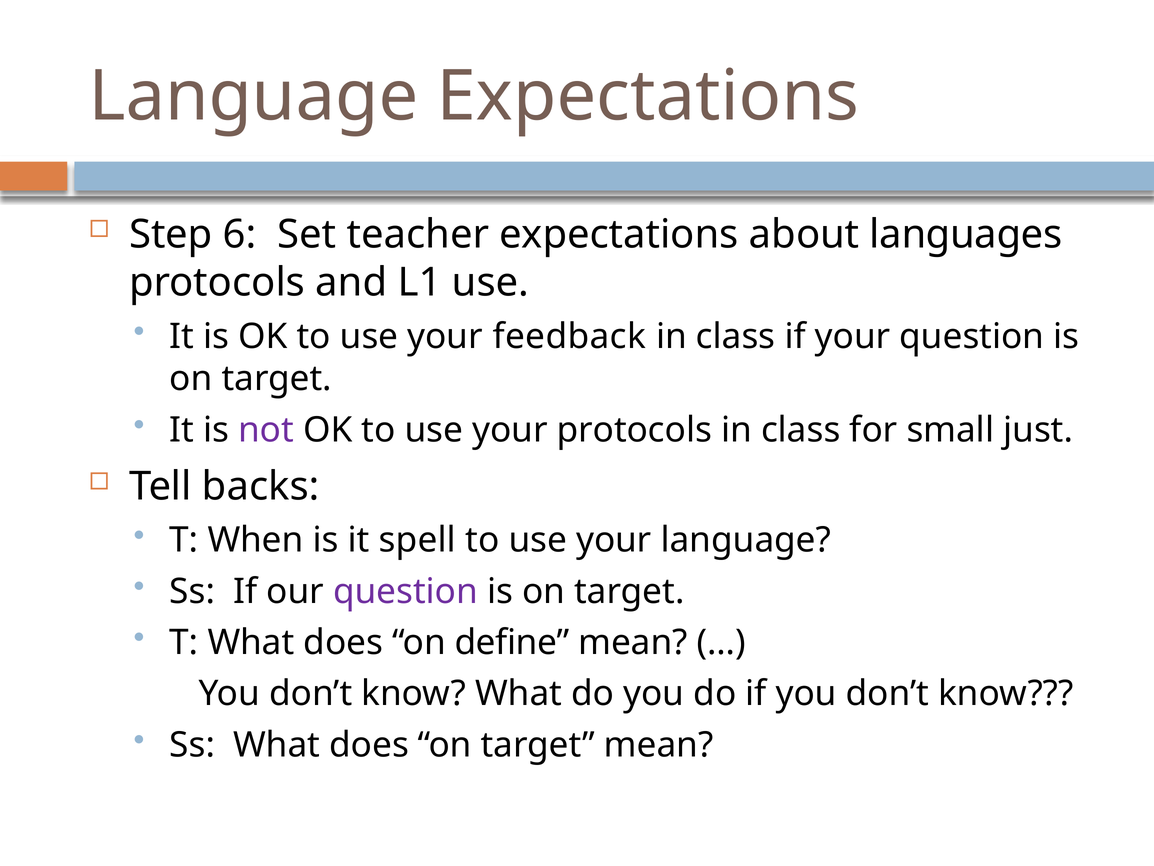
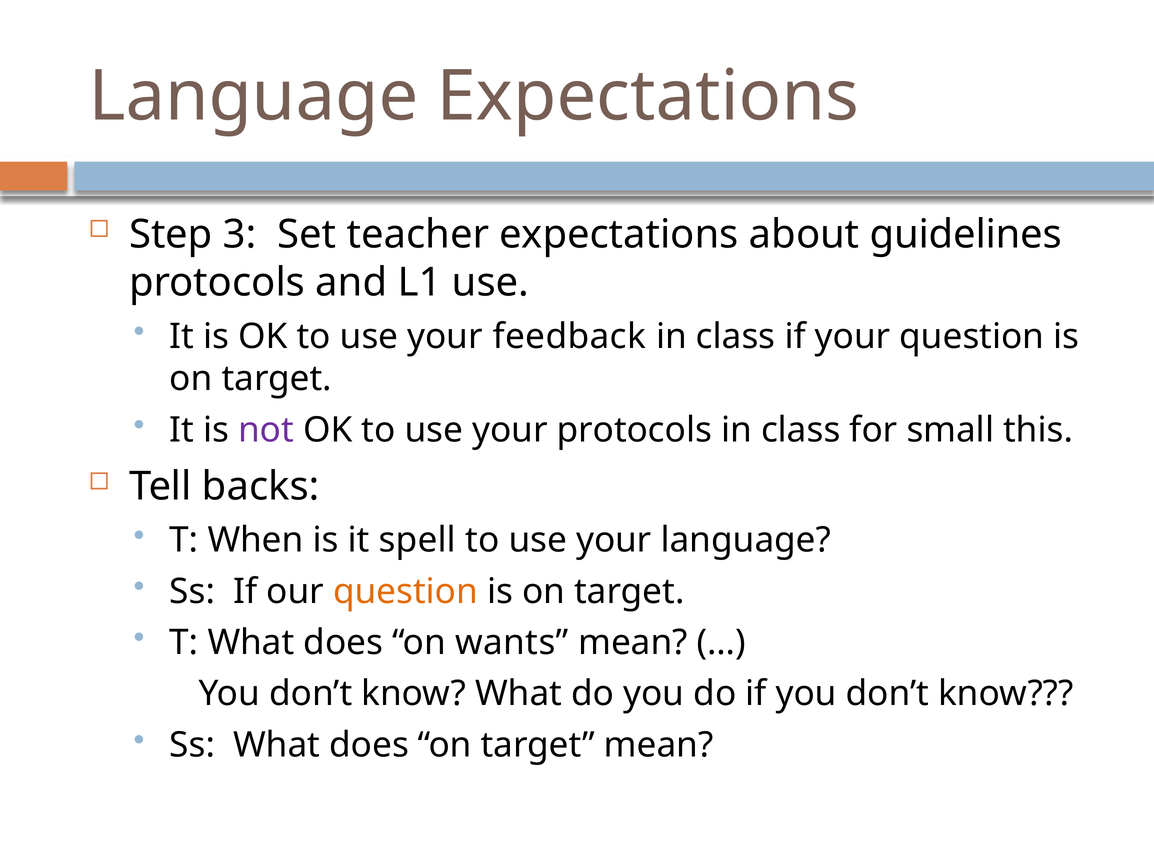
6: 6 -> 3
languages: languages -> guidelines
just: just -> this
question at (406, 591) colour: purple -> orange
define: define -> wants
